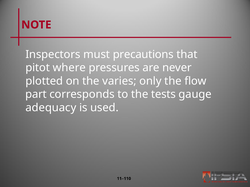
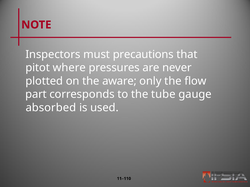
varies: varies -> aware
tests: tests -> tube
adequacy: adequacy -> absorbed
